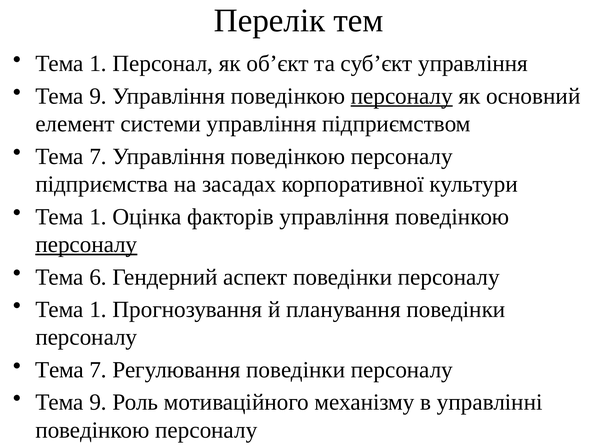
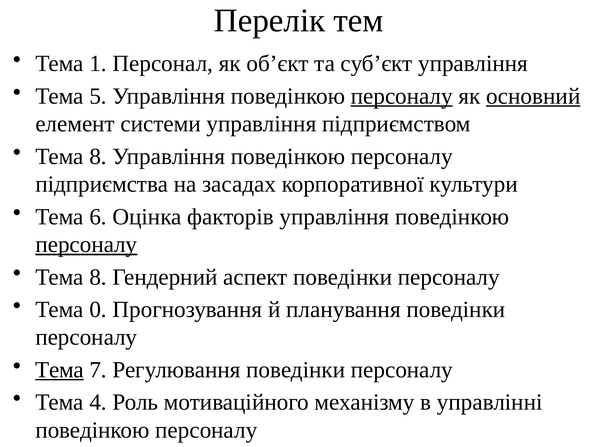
9 at (98, 96): 9 -> 5
основний underline: none -> present
7 at (98, 156): 7 -> 8
1 at (98, 217): 1 -> 6
6 at (98, 277): 6 -> 8
1 at (98, 309): 1 -> 0
Тема at (60, 370) underline: none -> present
9 at (98, 402): 9 -> 4
